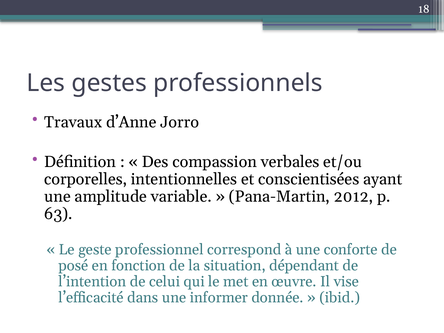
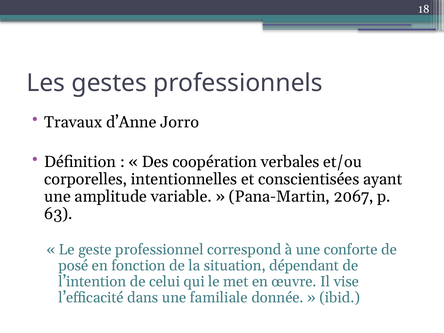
compassion: compassion -> coopération
2012: 2012 -> 2067
informer: informer -> familiale
